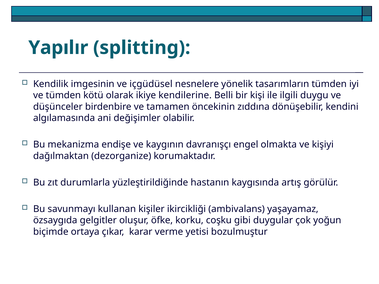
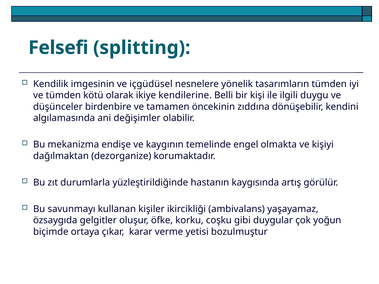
Yapılır: Yapılır -> Felsefi
davranışçı: davranışçı -> temelinde
